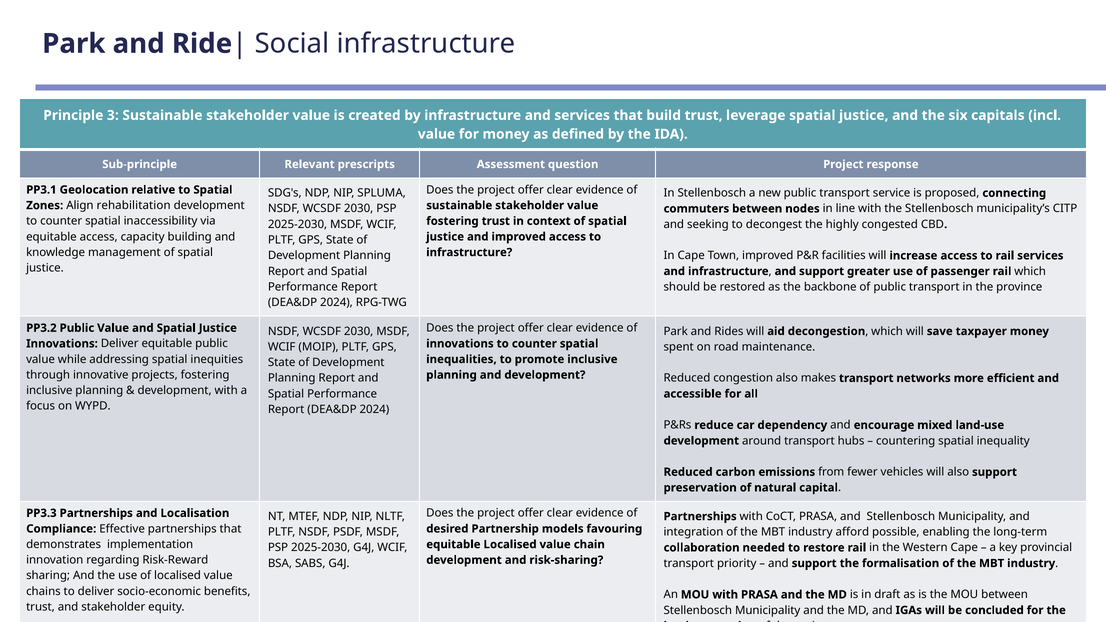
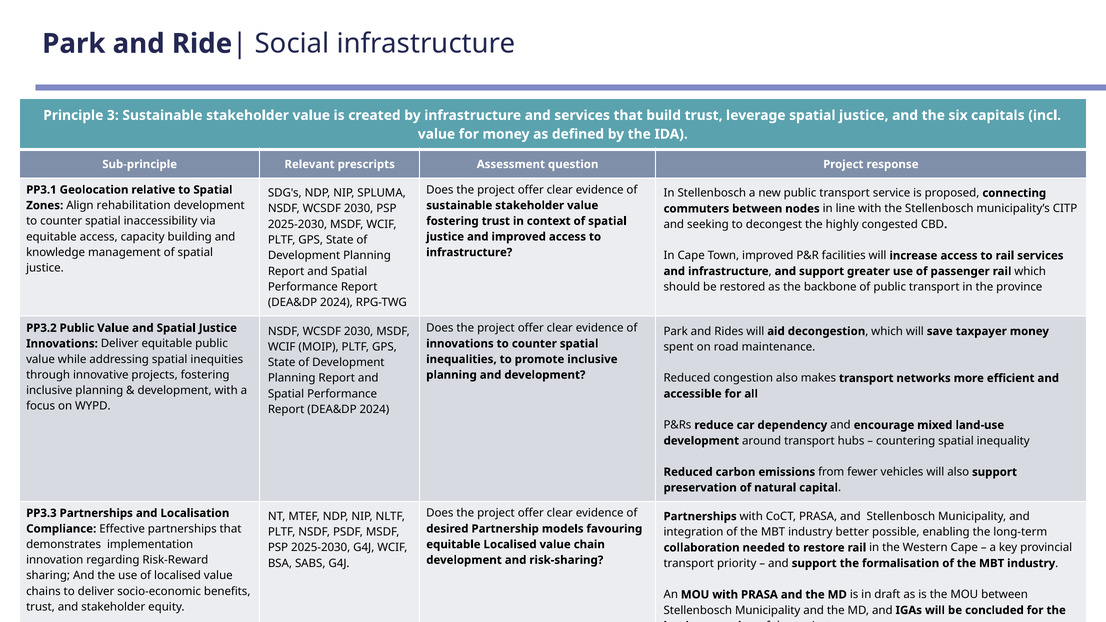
afford: afford -> better
